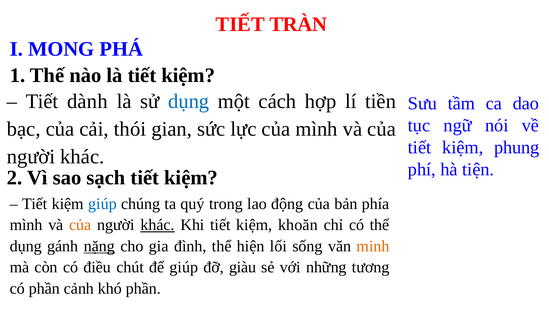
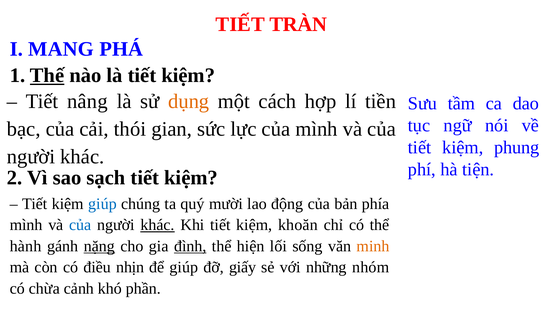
MONG: MONG -> MANG
Thế underline: none -> present
dành: dành -> nâng
dụng at (189, 101) colour: blue -> orange
trong: trong -> mười
của at (80, 225) colour: orange -> blue
dụng at (26, 246): dụng -> hành
đình underline: none -> present
chút: chút -> nhịn
giàu: giàu -> giấy
tương: tương -> nhóm
có phần: phần -> chừa
